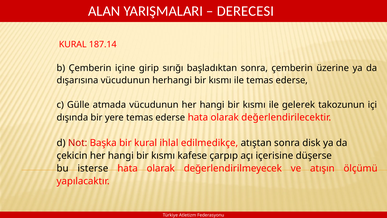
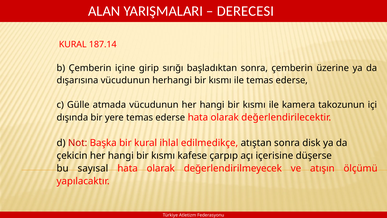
gelerek: gelerek -> kamera
isterse: isterse -> sayısal
